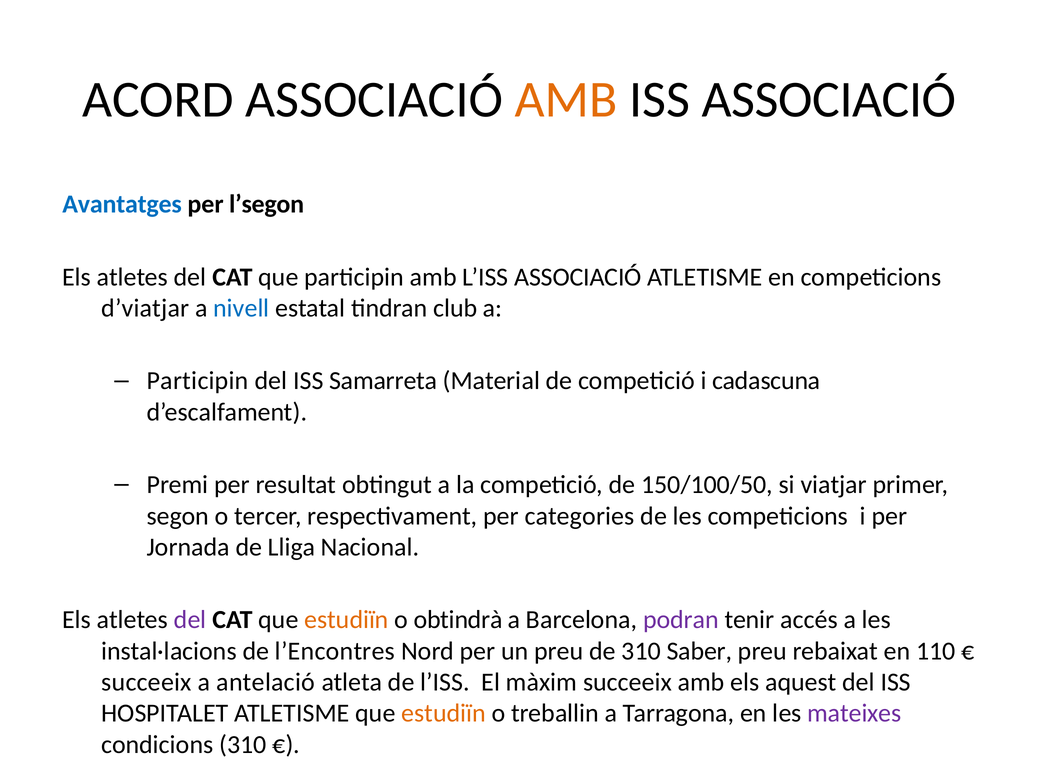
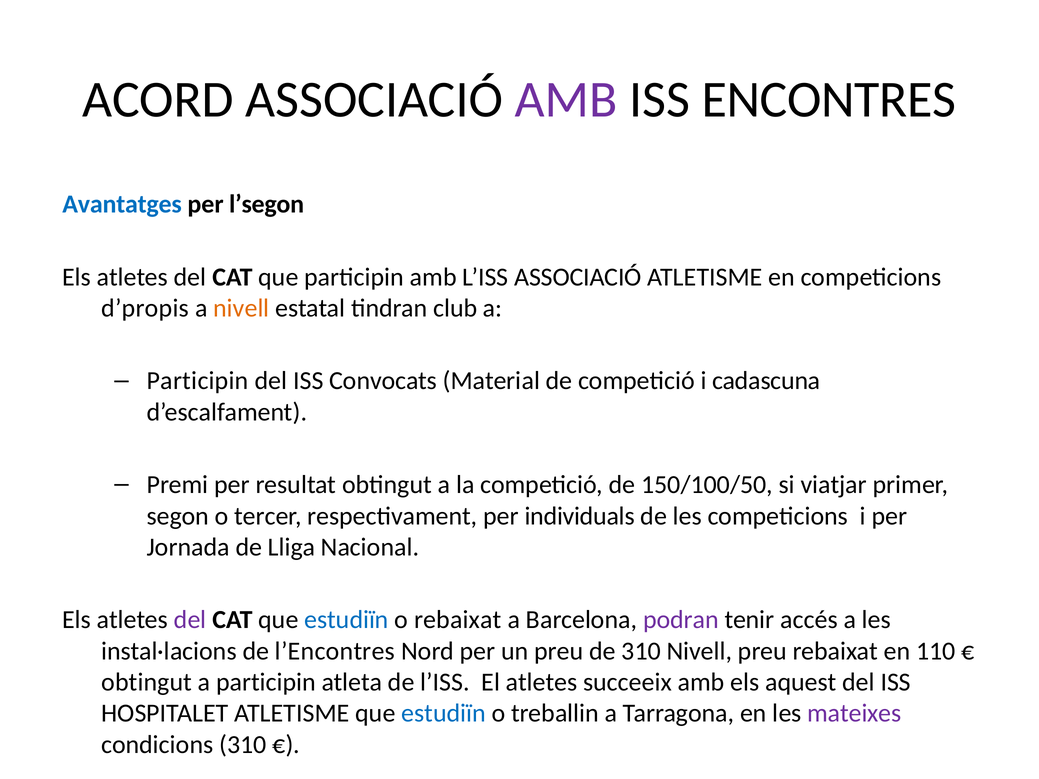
AMB at (566, 100) colour: orange -> purple
ISS ASSOCIACIÓ: ASSOCIACIÓ -> ENCONTRES
d’viatjar: d’viatjar -> d’propis
nivell at (241, 308) colour: blue -> orange
Samarreta: Samarreta -> Convocats
categories: categories -> individuals
estudiïn at (346, 620) colour: orange -> blue
o obtindrà: obtindrà -> rebaixat
310 Saber: Saber -> Nivell
succeeix at (147, 682): succeeix -> obtingut
a antelació: antelació -> participin
El màxim: màxim -> atletes
estudiïn at (444, 714) colour: orange -> blue
